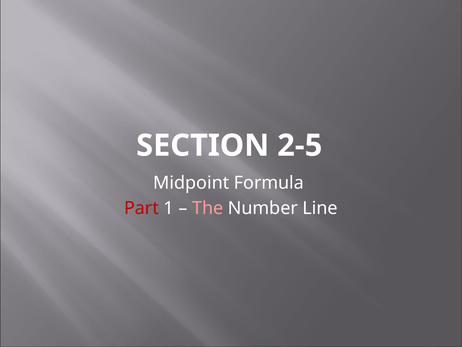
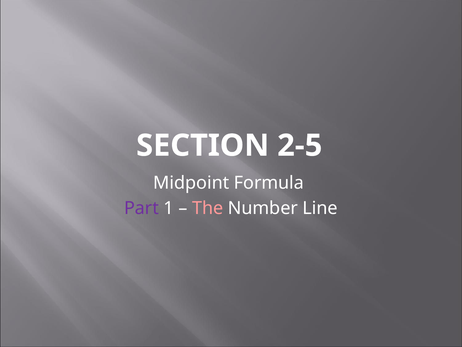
Part colour: red -> purple
